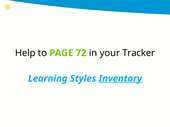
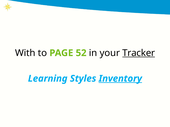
Help: Help -> With
72: 72 -> 52
Tracker underline: none -> present
